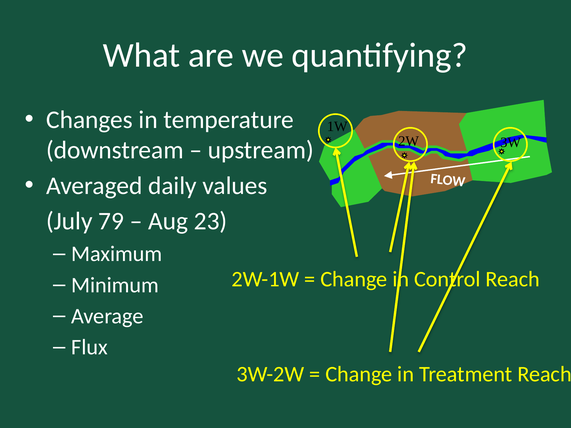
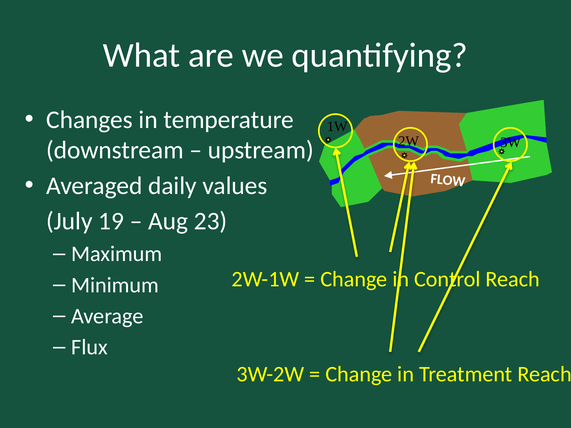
79: 79 -> 19
